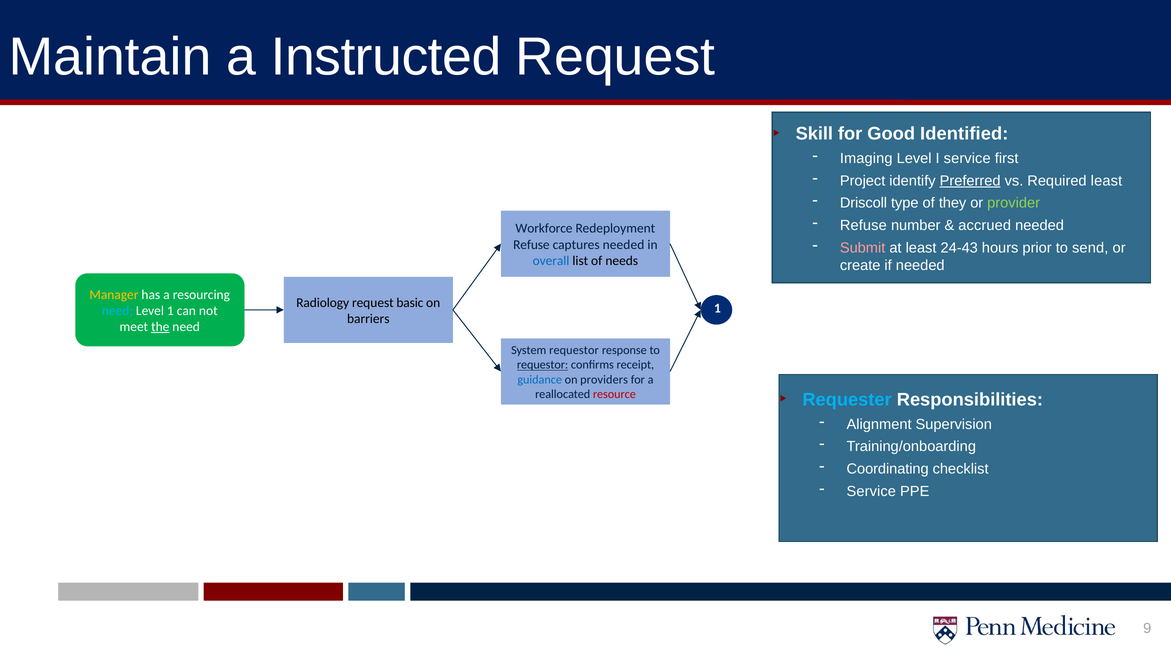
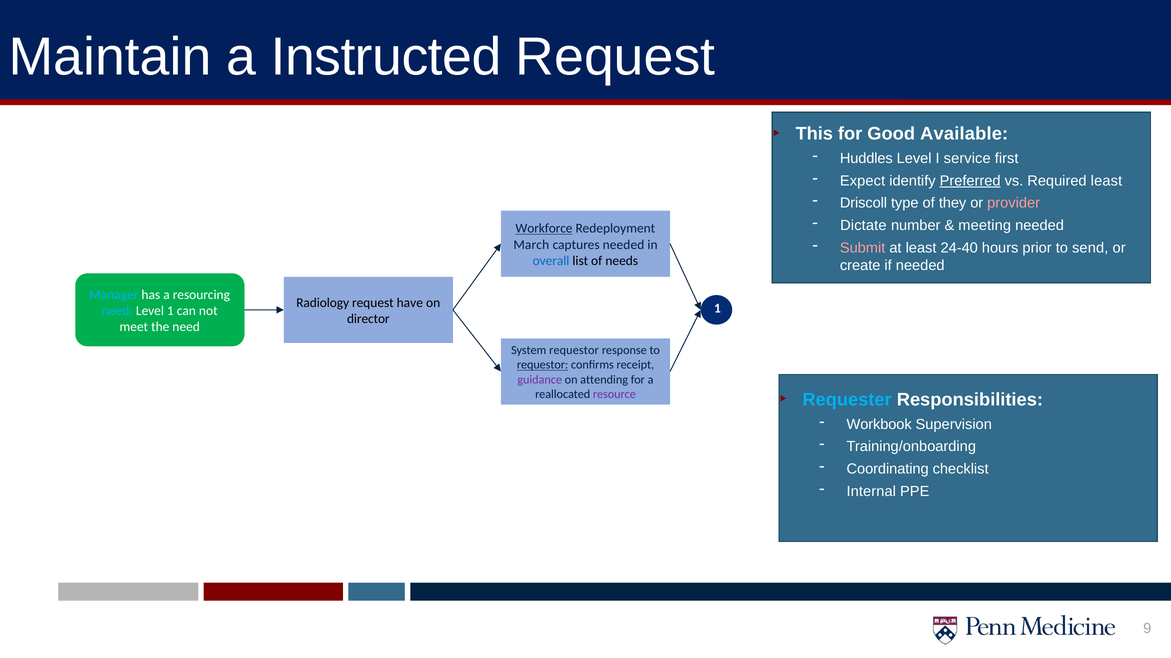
Skill: Skill -> This
Identified: Identified -> Available
Imaging: Imaging -> Huddles
Project: Project -> Expect
provider colour: light green -> pink
Refuse at (863, 226): Refuse -> Dictate
accrued: accrued -> meeting
Workforce underline: none -> present
Refuse at (531, 245): Refuse -> March
24-43: 24-43 -> 24-40
Manager colour: yellow -> light blue
basic: basic -> have
barriers: barriers -> director
the underline: present -> none
guidance colour: blue -> purple
providers: providers -> attending
resource colour: red -> purple
Alignment: Alignment -> Workbook
Service at (871, 492): Service -> Internal
